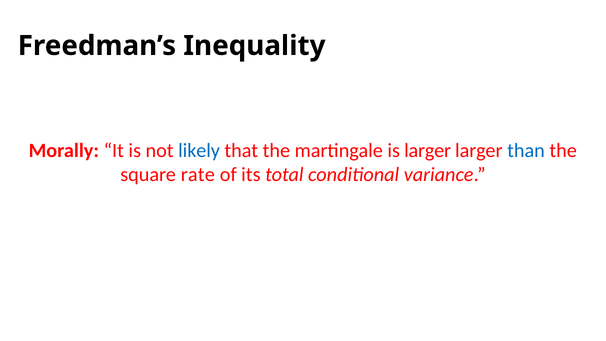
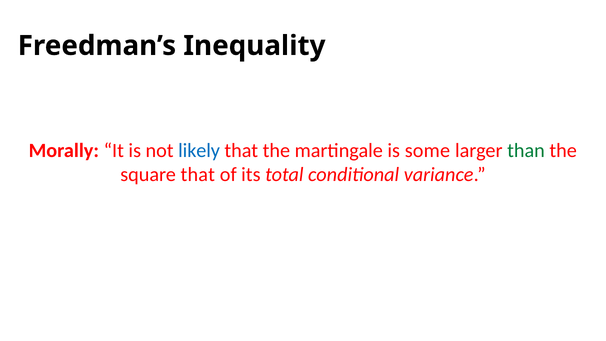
is larger: larger -> some
than colour: blue -> green
square rate: rate -> that
